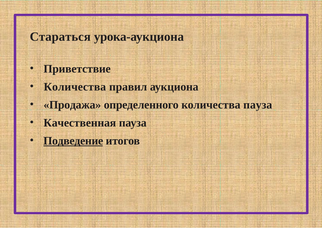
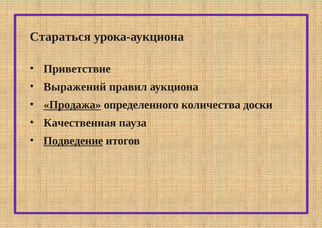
Количества at (75, 87): Количества -> Выражений
Продажа underline: none -> present
количества пауза: пауза -> доски
